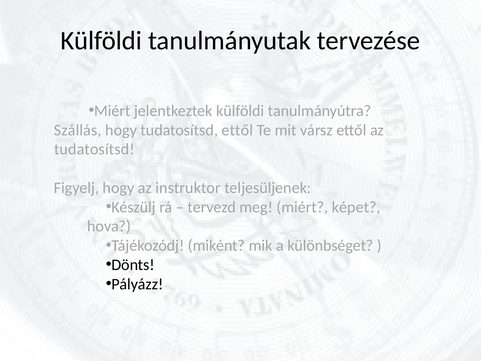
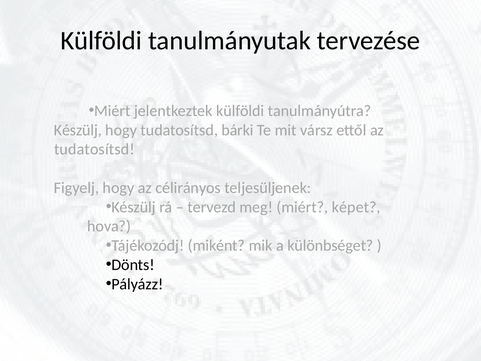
Szállás at (78, 130): Szállás -> Készülj
tudatosítsd ettől: ettől -> bárki
instruktor: instruktor -> célirányos
